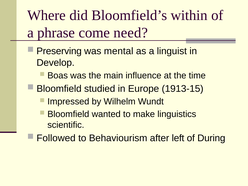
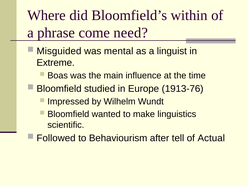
Preserving: Preserving -> Misguided
Develop: Develop -> Extreme
1913-15: 1913-15 -> 1913-76
left: left -> tell
During: During -> Actual
